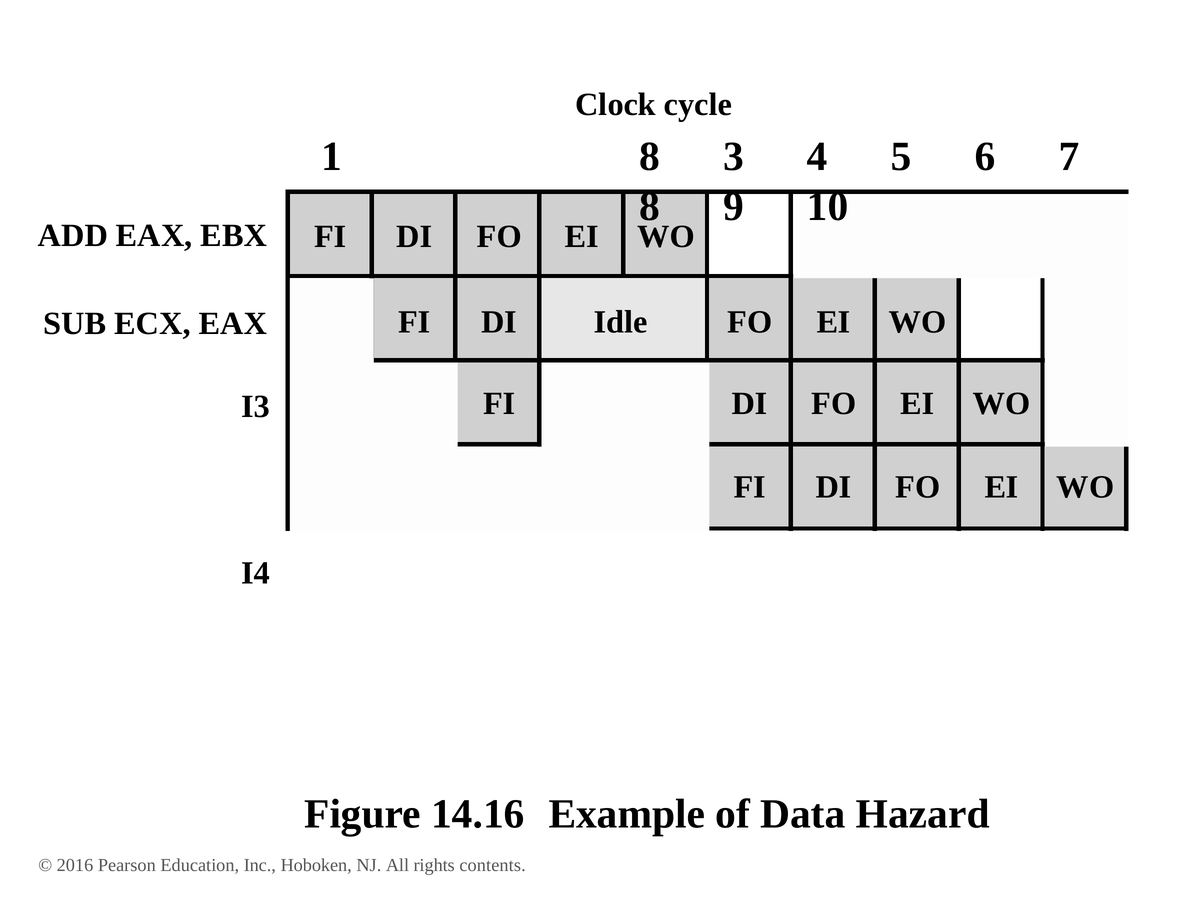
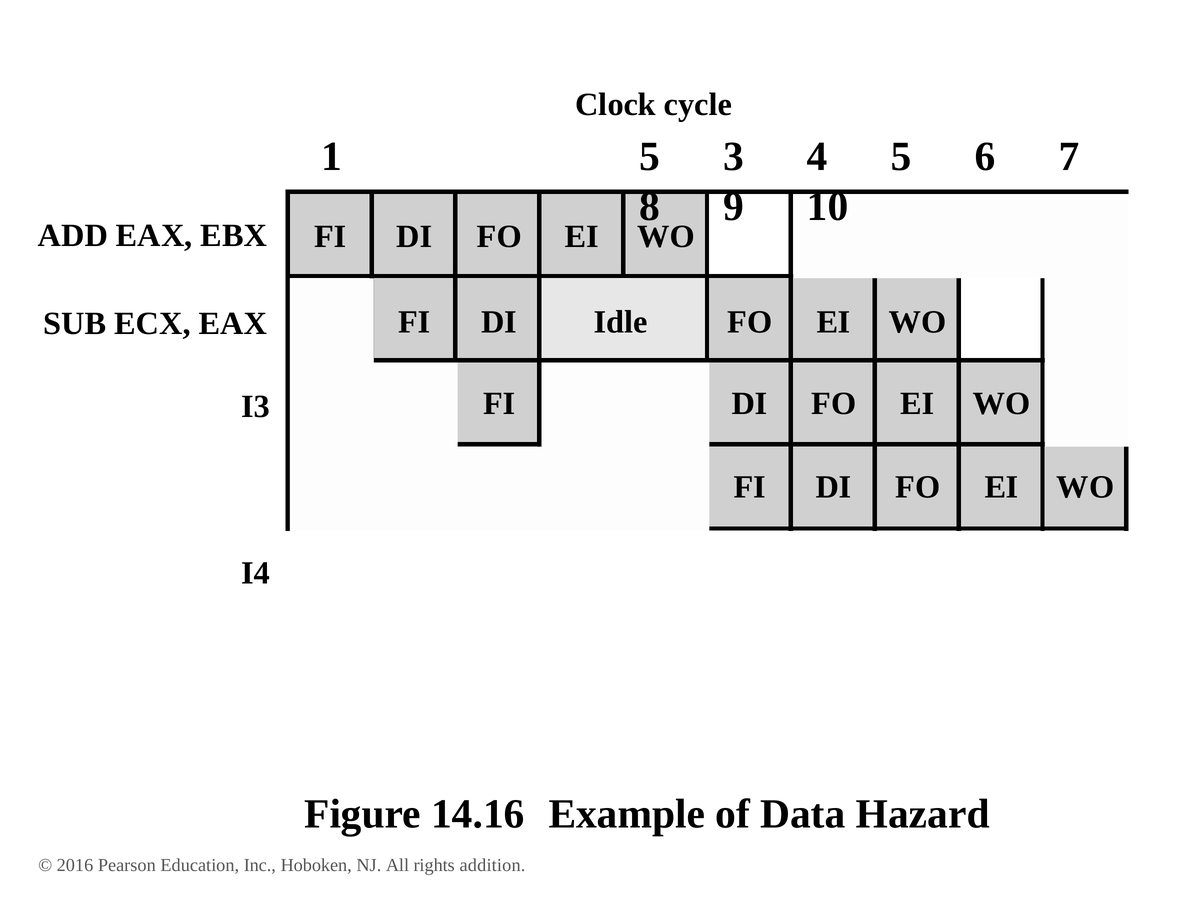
1 8: 8 -> 5
contents: contents -> addition
